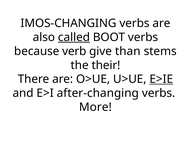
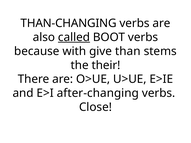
IMOS-CHANGING: IMOS-CHANGING -> THAN-CHANGING
verb: verb -> with
E>IE underline: present -> none
More: More -> Close
